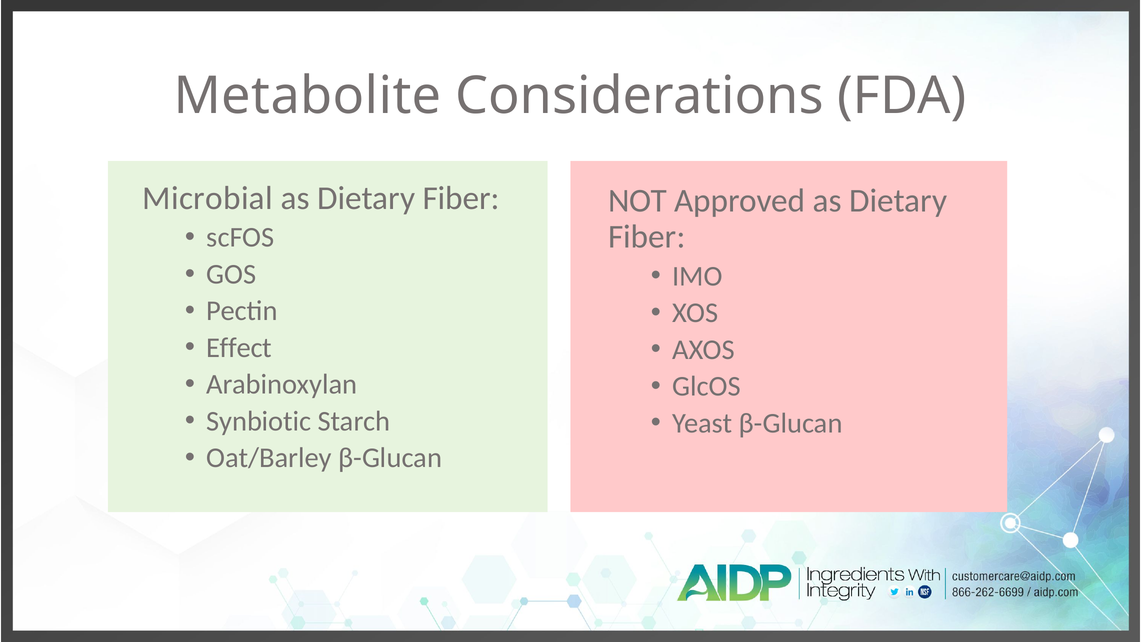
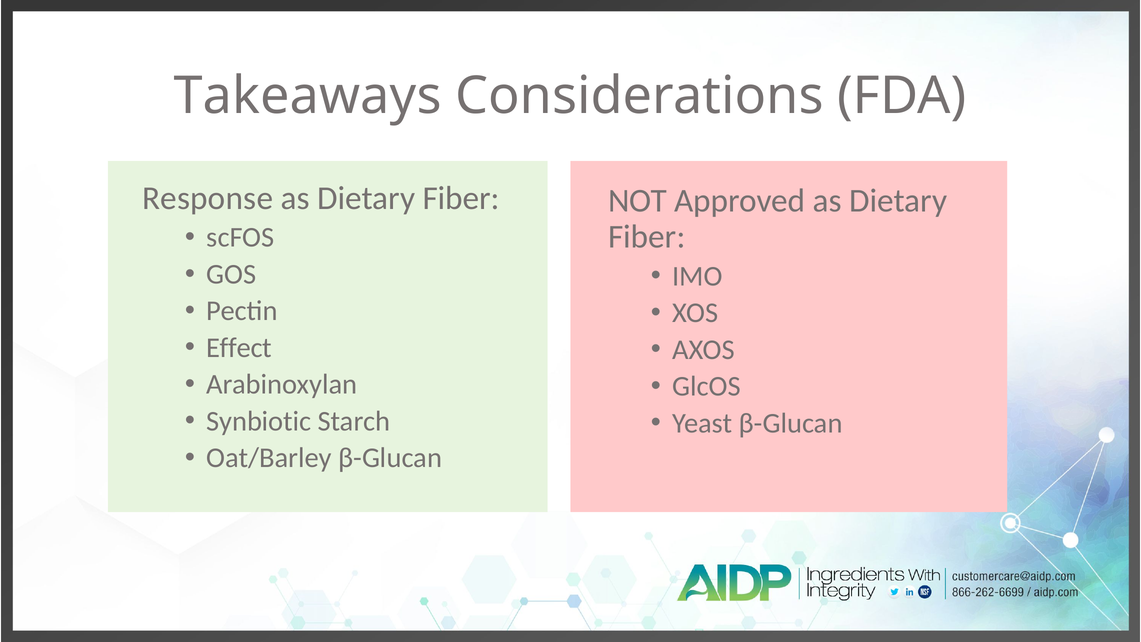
Metabolite: Metabolite -> Takeaways
Microbial: Microbial -> Response
